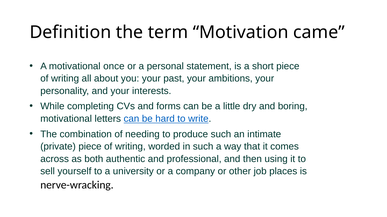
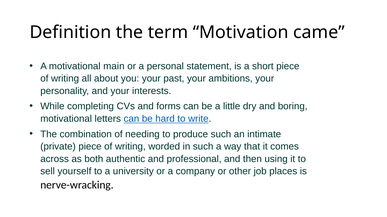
once: once -> main
